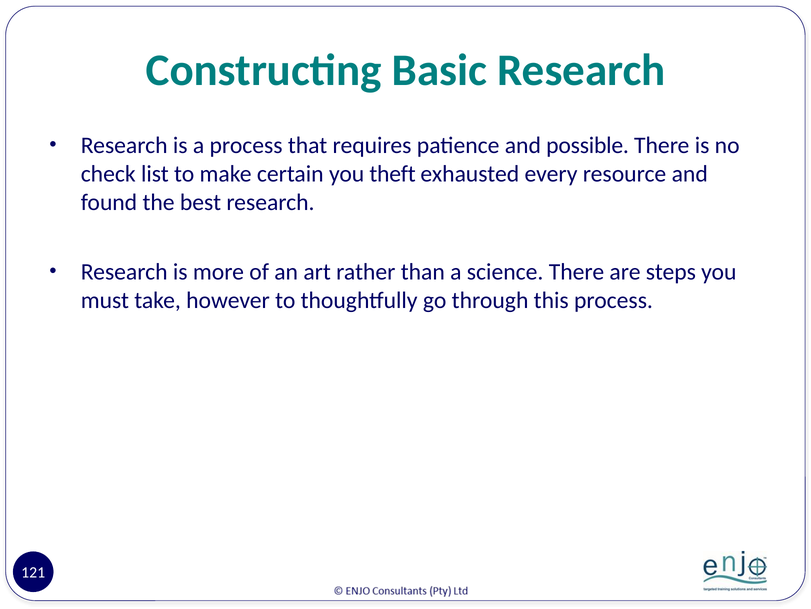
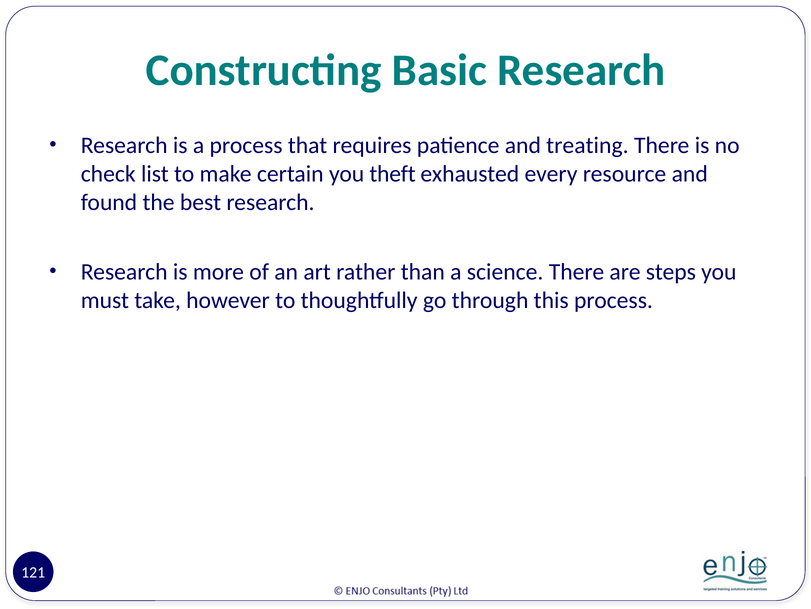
possible: possible -> treating
